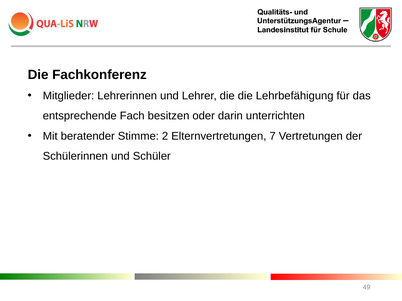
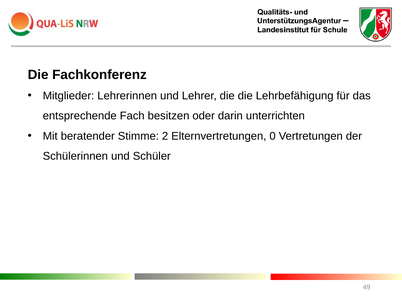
7: 7 -> 0
